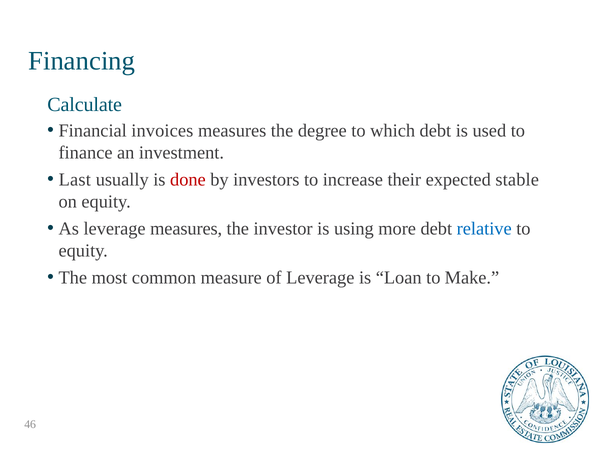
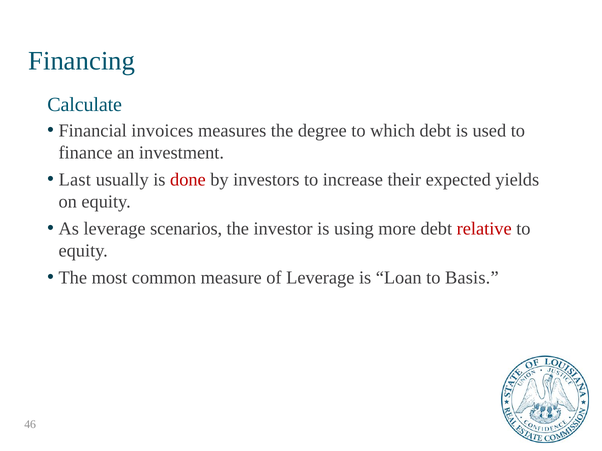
stable: stable -> yields
leverage measures: measures -> scenarios
relative colour: blue -> red
Make: Make -> Basis
